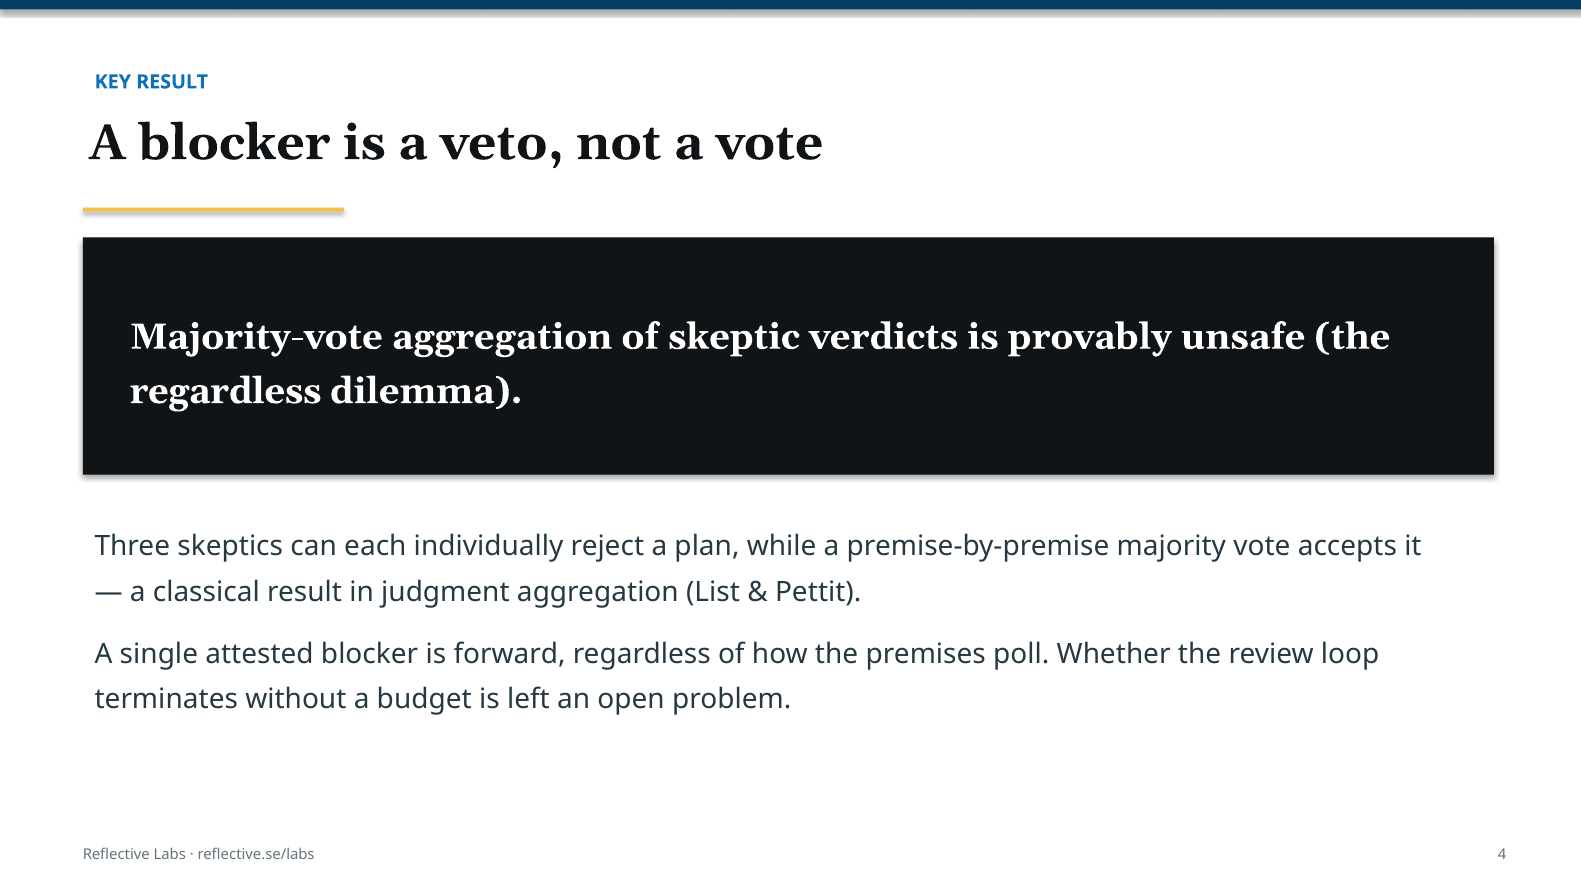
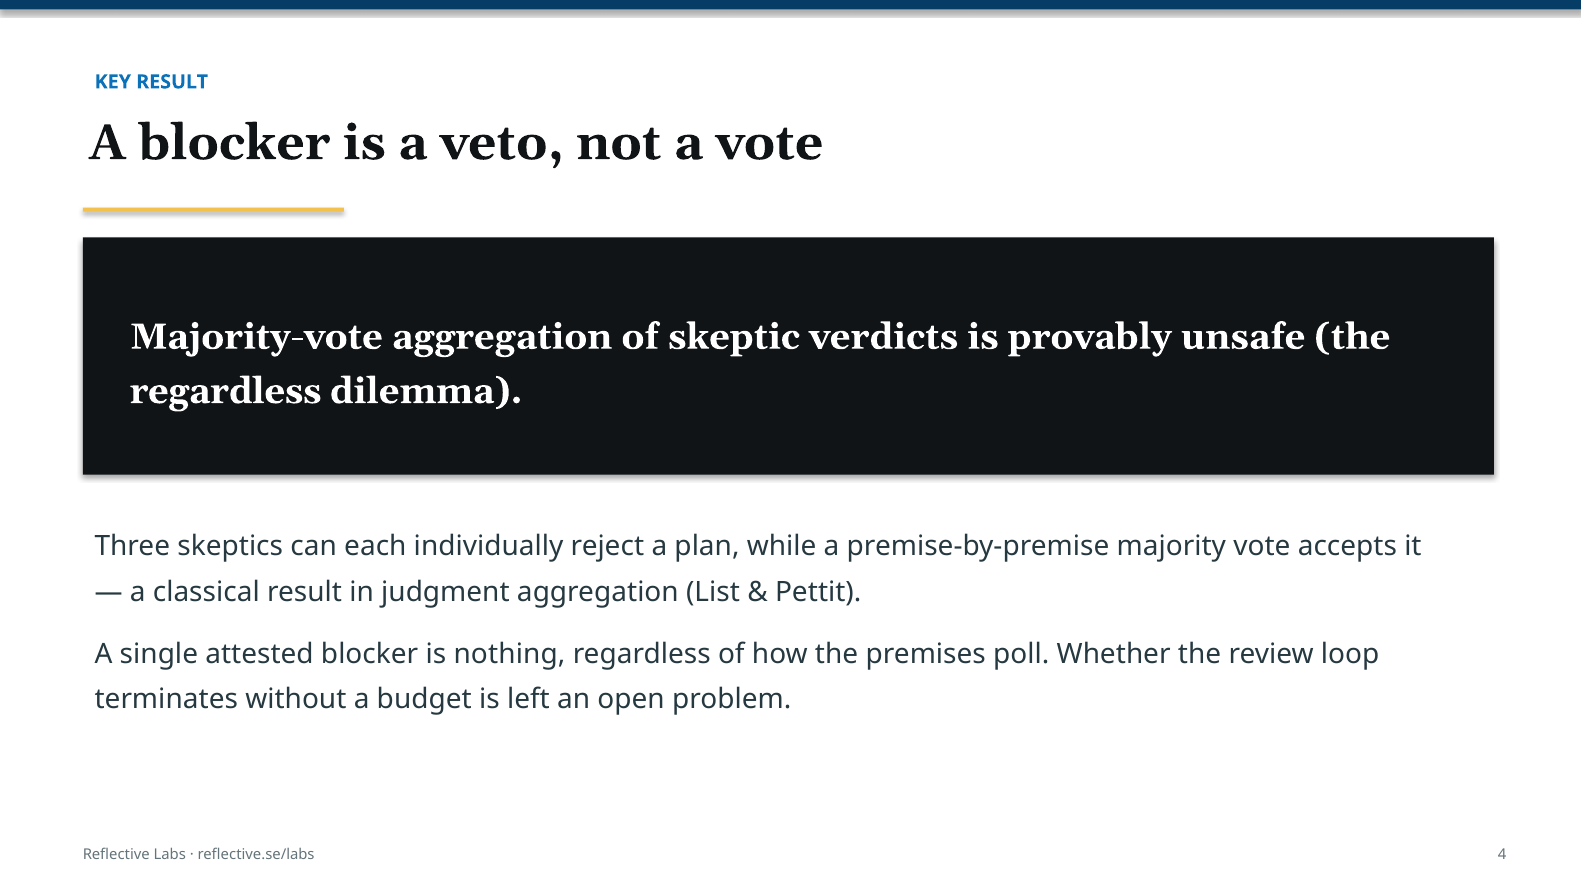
forward: forward -> nothing
